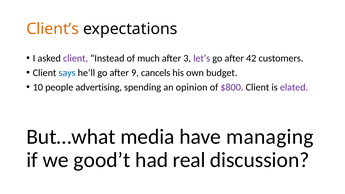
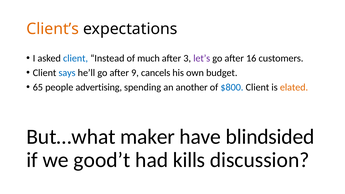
client at (76, 58) colour: purple -> blue
42: 42 -> 16
10: 10 -> 65
opinion: opinion -> another
$800 colour: purple -> blue
elated colour: purple -> orange
media: media -> maker
managing: managing -> blindsided
real: real -> kills
